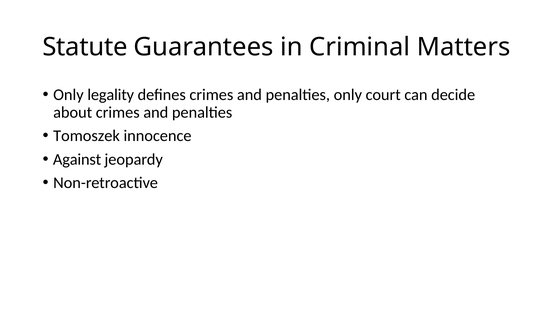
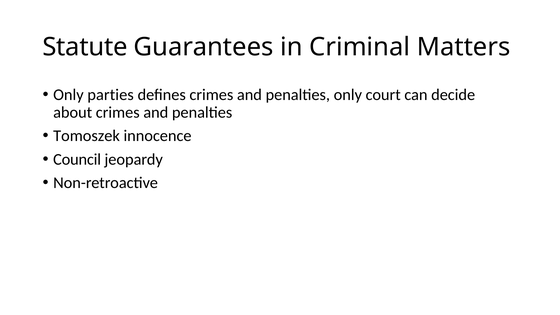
legality: legality -> parties
Against: Against -> Council
